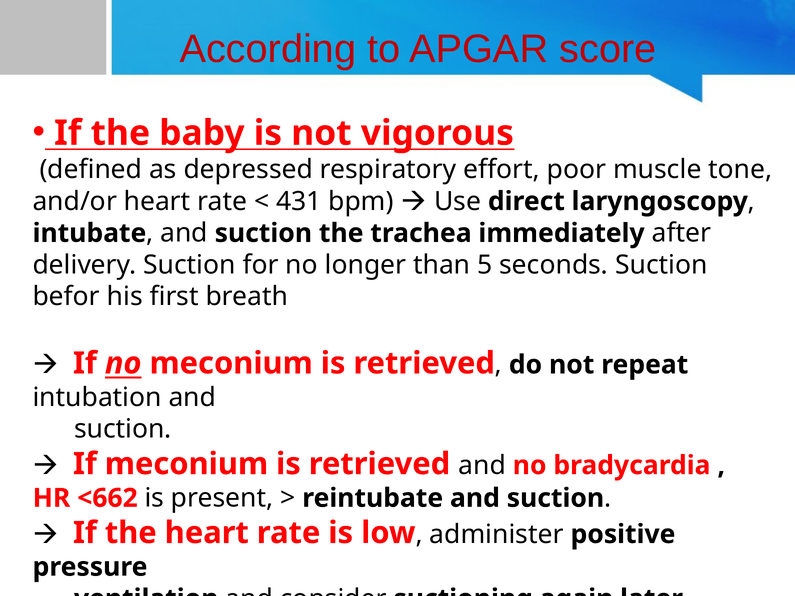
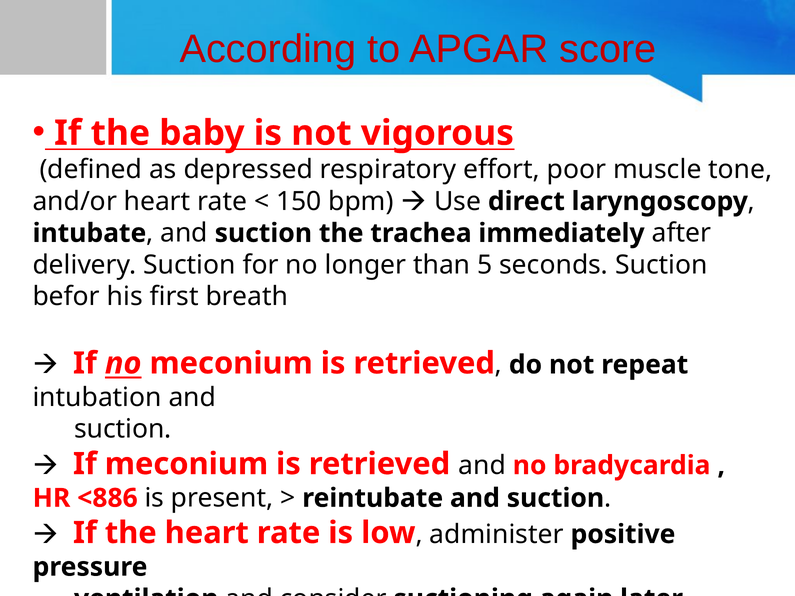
431: 431 -> 150
<662: <662 -> <886
